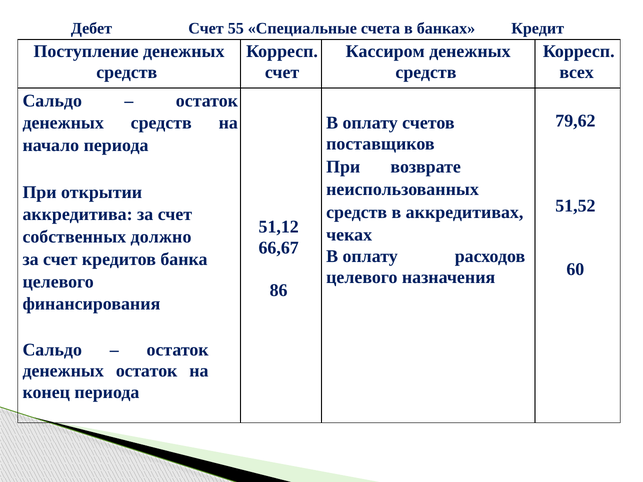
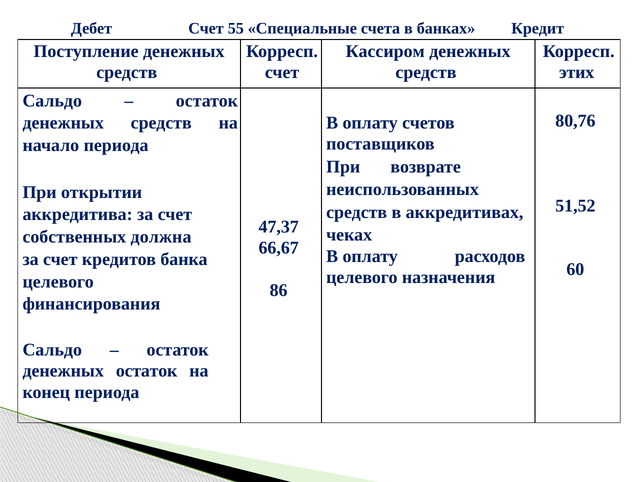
всех: всех -> этих
79,62: 79,62 -> 80,76
51,12: 51,12 -> 47,37
должно: должно -> должна
